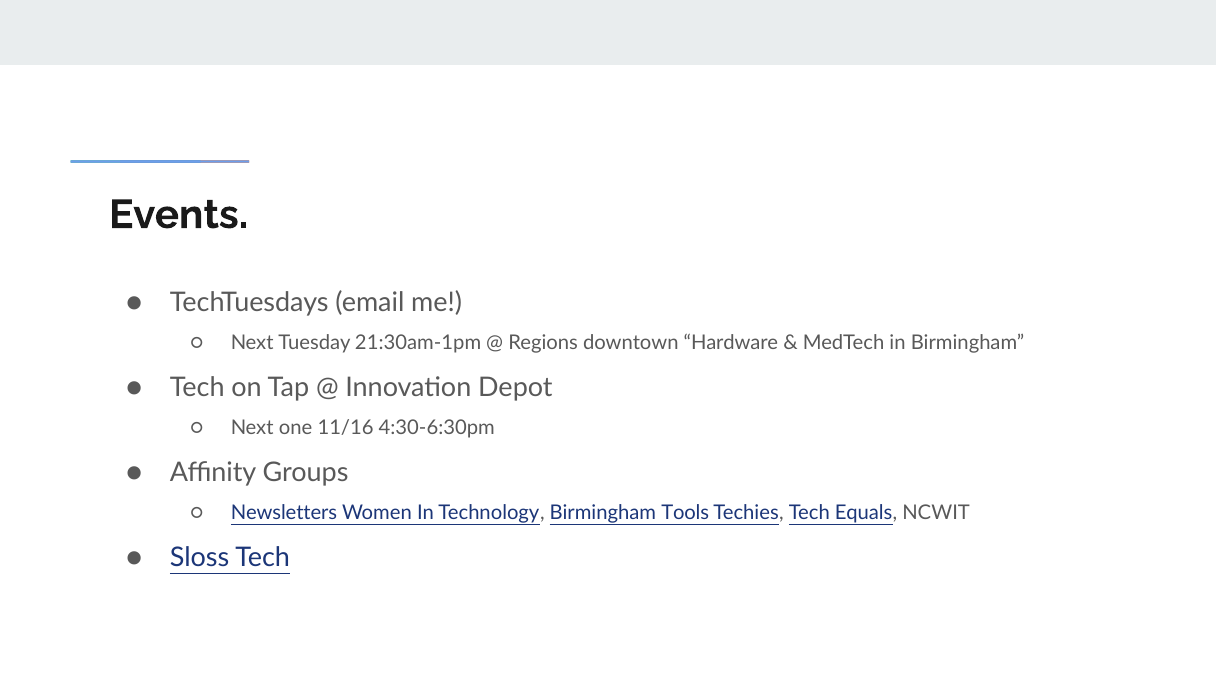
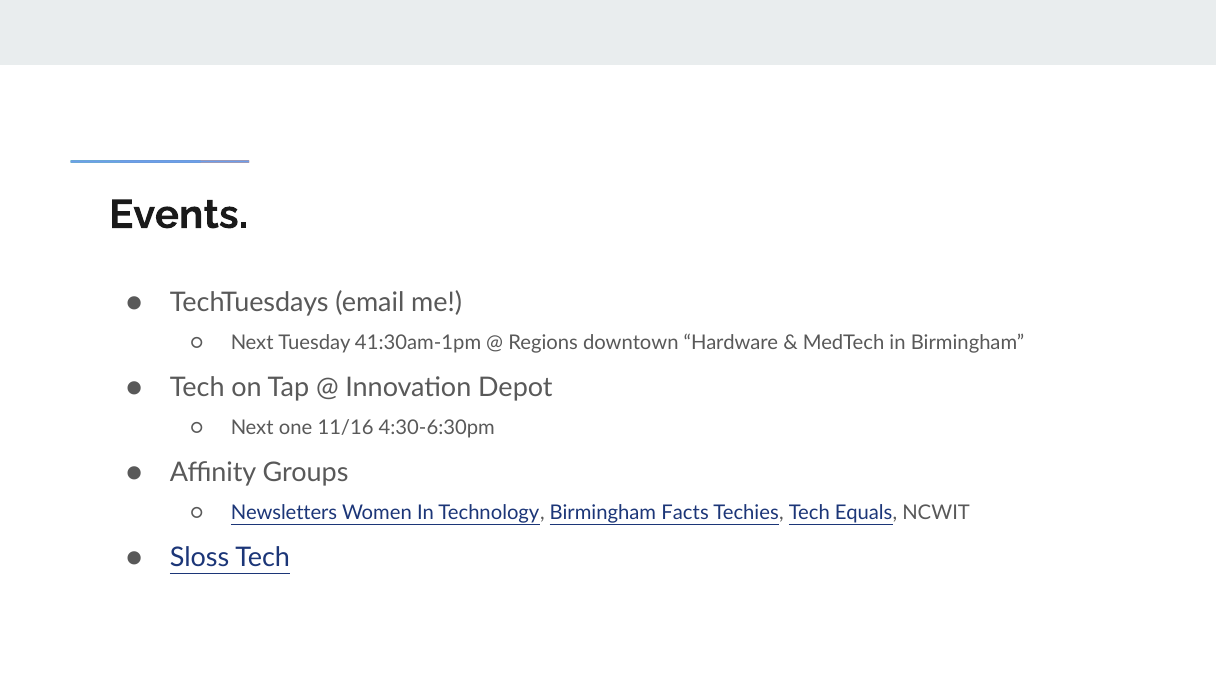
21:30am-1pm: 21:30am-1pm -> 41:30am-1pm
Tools: Tools -> Facts
